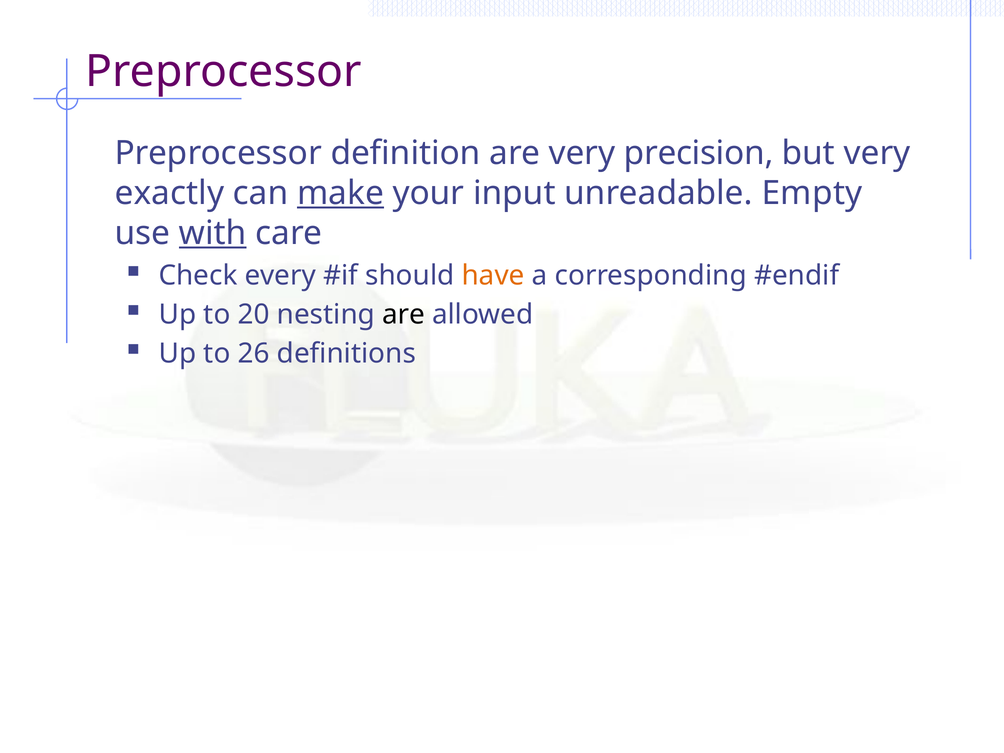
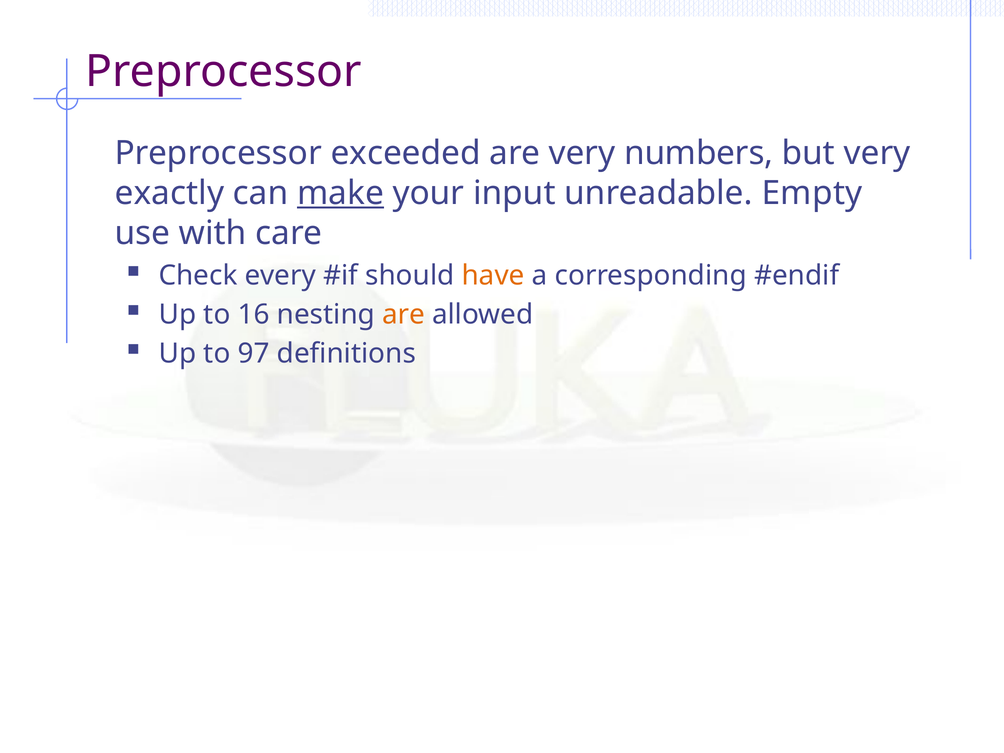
definition: definition -> exceeded
precision: precision -> numbers
with underline: present -> none
20: 20 -> 16
are at (404, 314) colour: black -> orange
26: 26 -> 97
